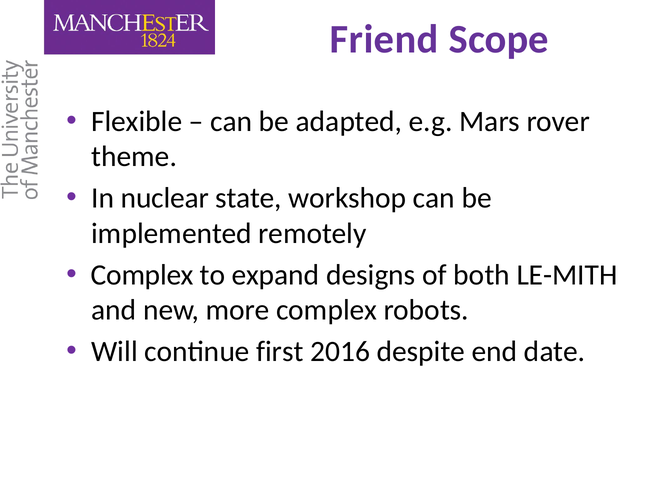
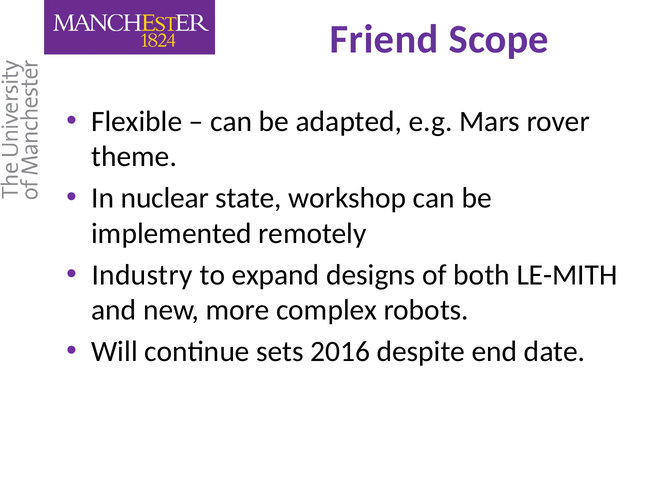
Complex at (142, 275): Complex -> Industry
first: first -> sets
